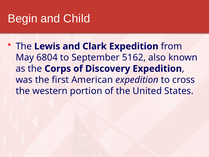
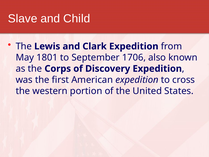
Begin: Begin -> Slave
6804: 6804 -> 1801
5162: 5162 -> 1706
